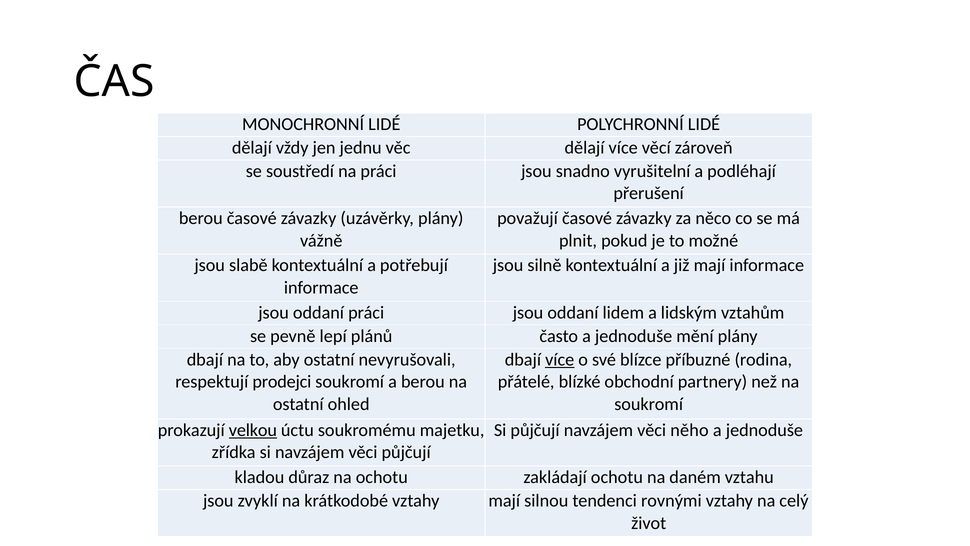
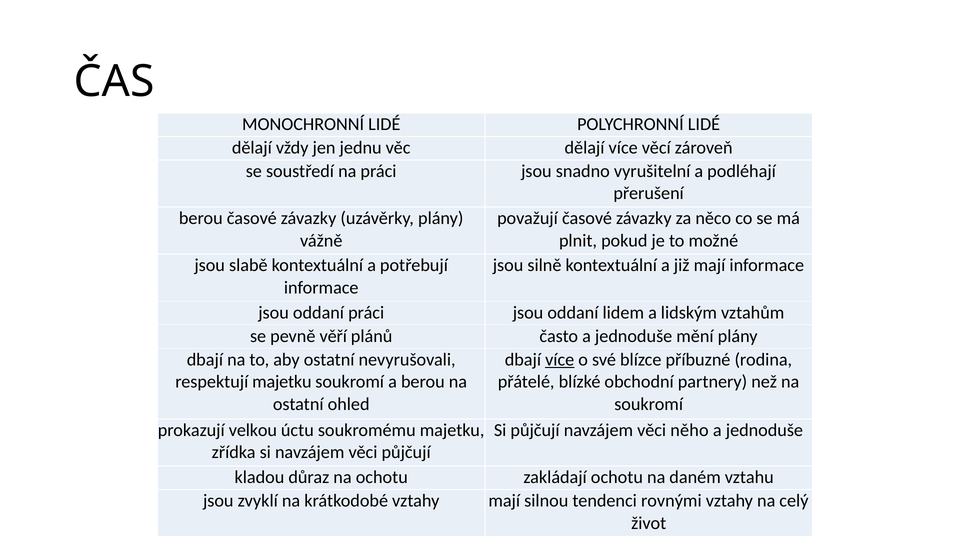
lepí: lepí -> věří
respektují prodejci: prodejci -> majetku
velkou underline: present -> none
